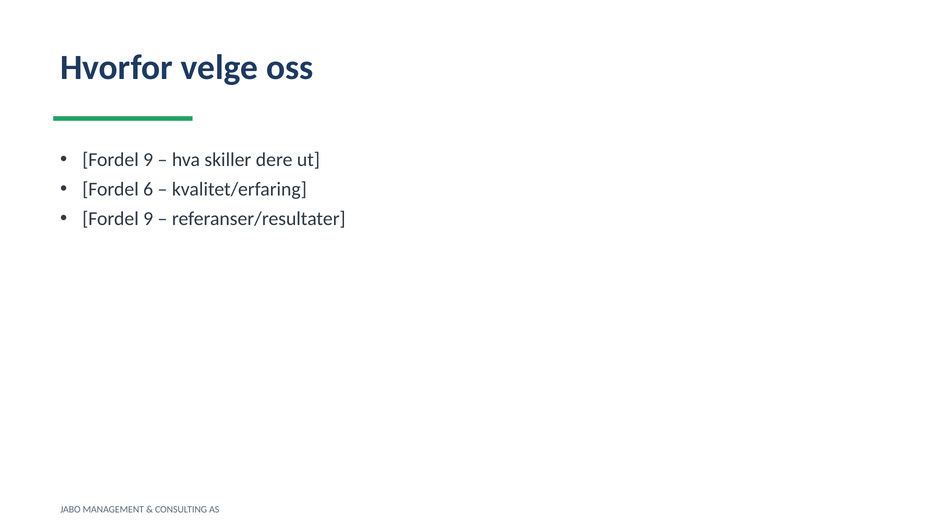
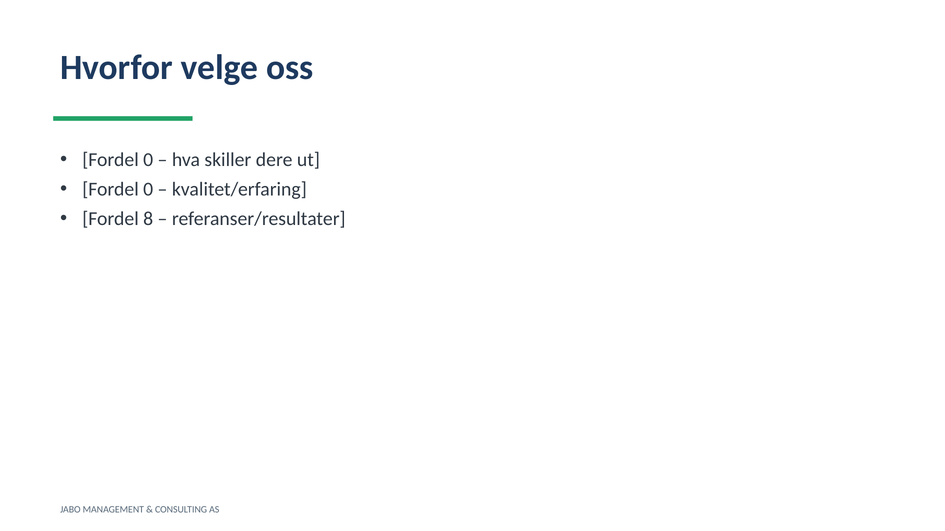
9 at (148, 160): 9 -> 0
6 at (148, 190): 6 -> 0
9 at (148, 219): 9 -> 8
